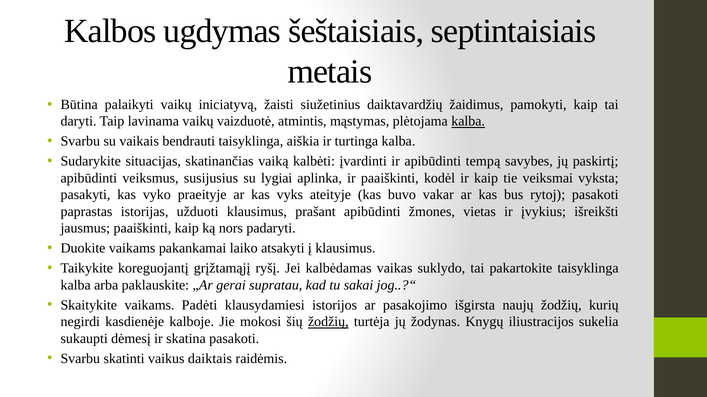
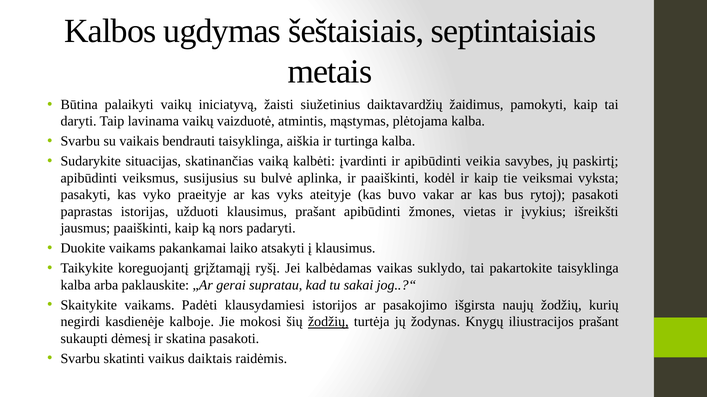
kalba at (468, 122) underline: present -> none
tempą: tempą -> veikia
lygiai: lygiai -> bulvė
iliustracijos sukelia: sukelia -> prašant
